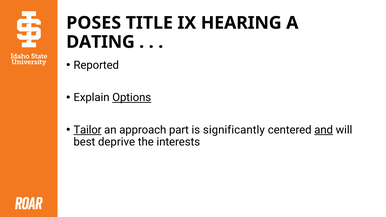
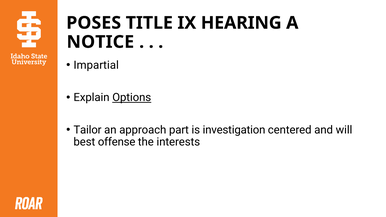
DATING: DATING -> NOTICE
Reported: Reported -> Impartial
Tailor underline: present -> none
significantly: significantly -> investigation
and underline: present -> none
deprive: deprive -> offense
